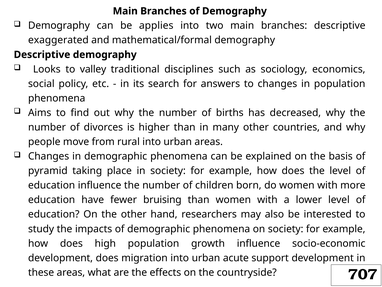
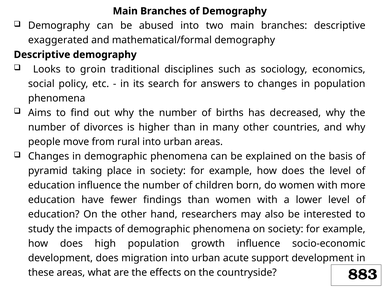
applies: applies -> abused
valley: valley -> groin
bruising: bruising -> findings
707: 707 -> 883
